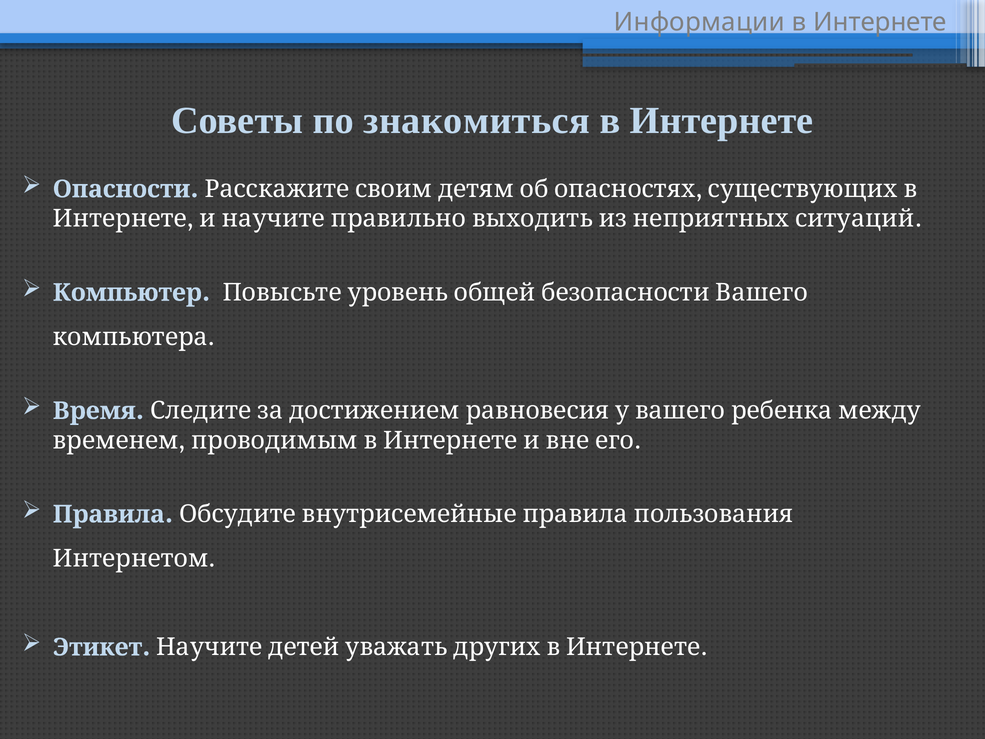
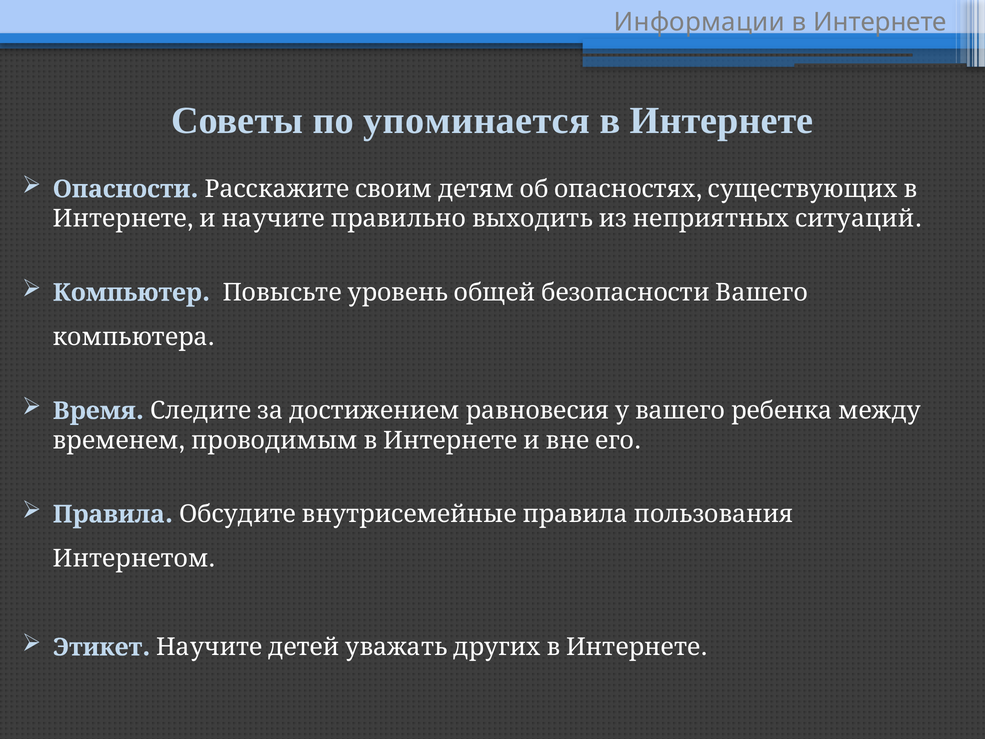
знакомиться: знакомиться -> упоминается
